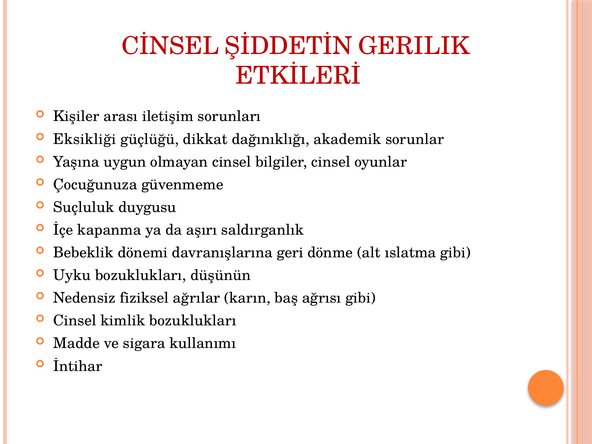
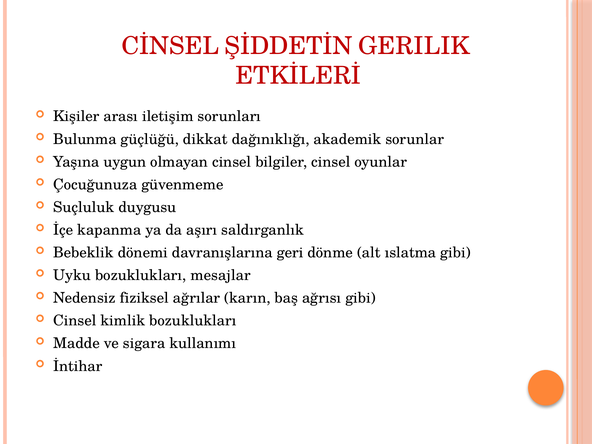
Eksikliği: Eksikliği -> Bulunma
düşünün: düşünün -> mesajlar
